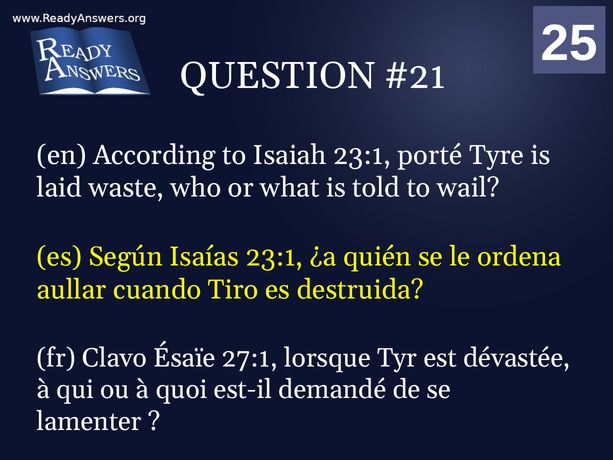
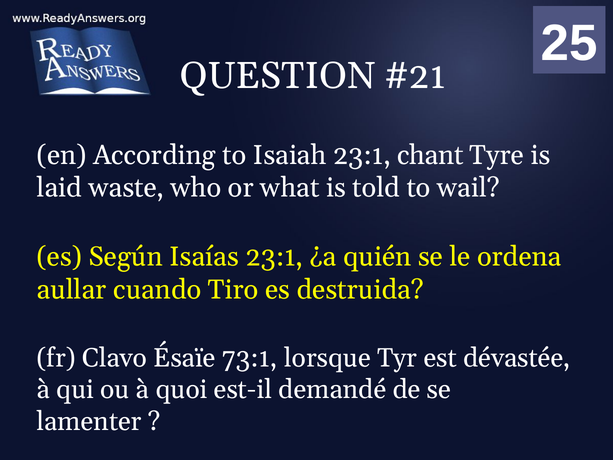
porté: porté -> chant
27:1: 27:1 -> 73:1
